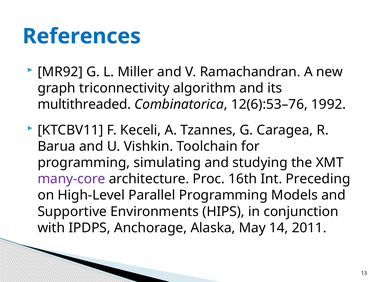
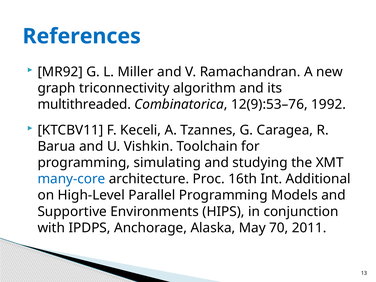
12(6):53–76: 12(6):53–76 -> 12(9):53–76
many-core colour: purple -> blue
Preceding: Preceding -> Additional
14: 14 -> 70
